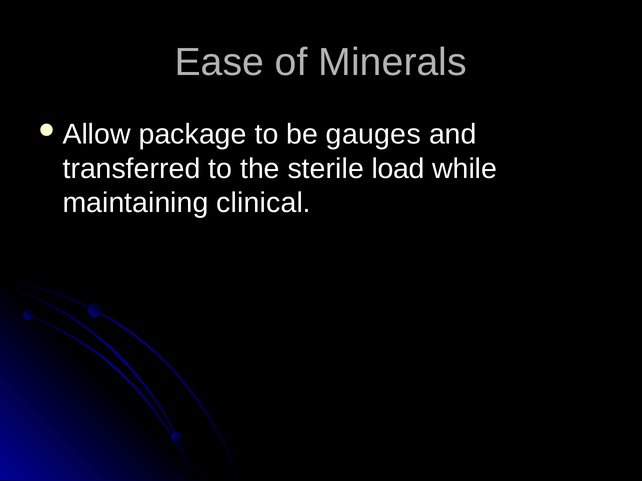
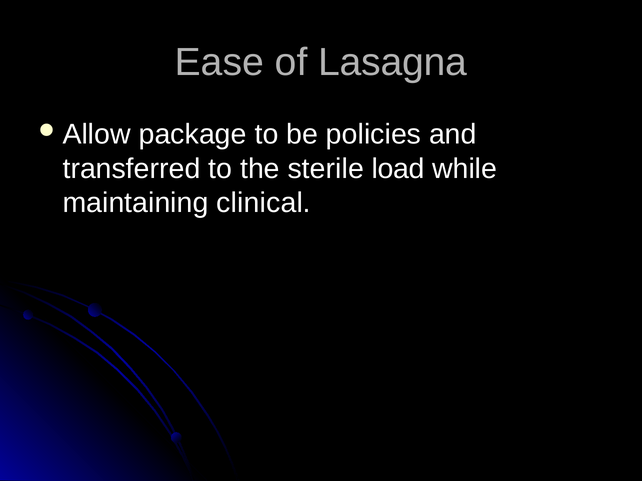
Minerals: Minerals -> Lasagna
gauges: gauges -> policies
